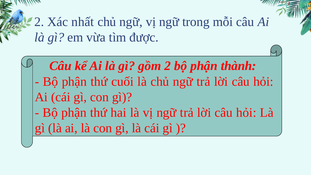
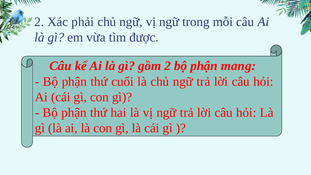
nhất: nhất -> phải
thành: thành -> mang
